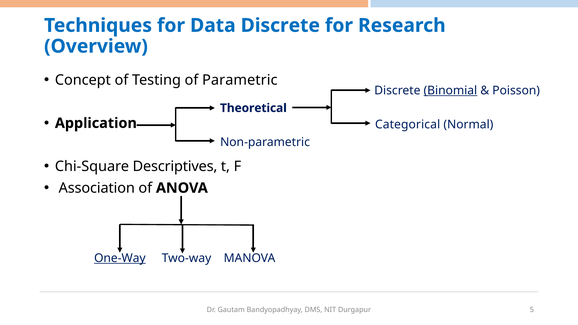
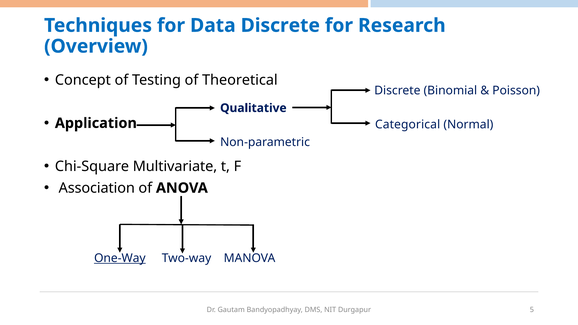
Parametric: Parametric -> Theoretical
Binomial underline: present -> none
Theoretical: Theoretical -> Qualitative
Descriptives: Descriptives -> Multivariate
